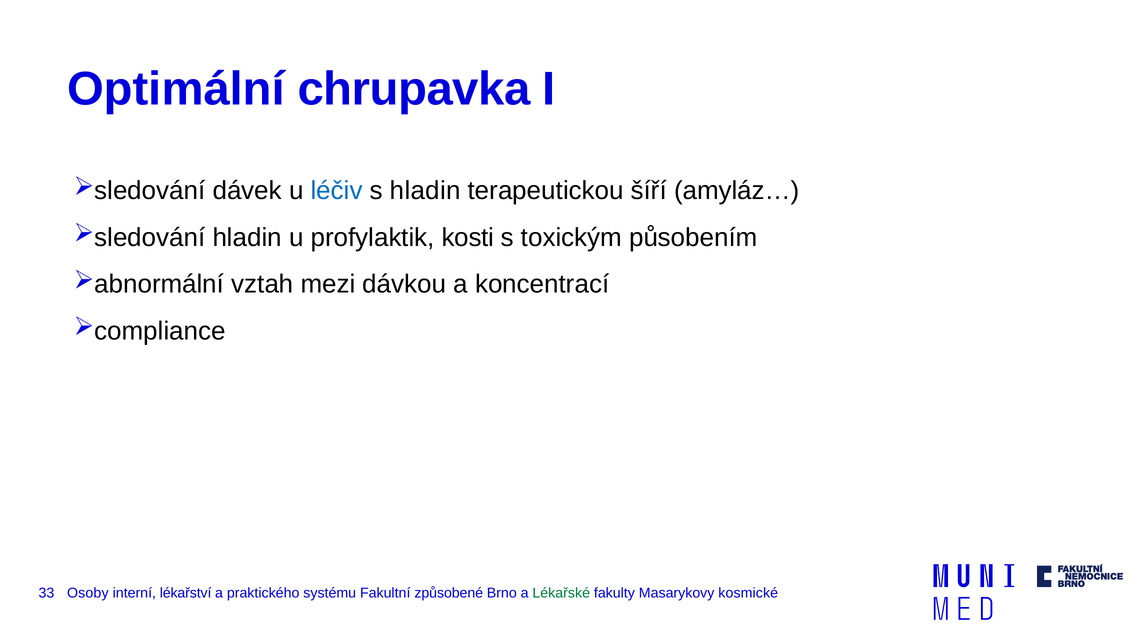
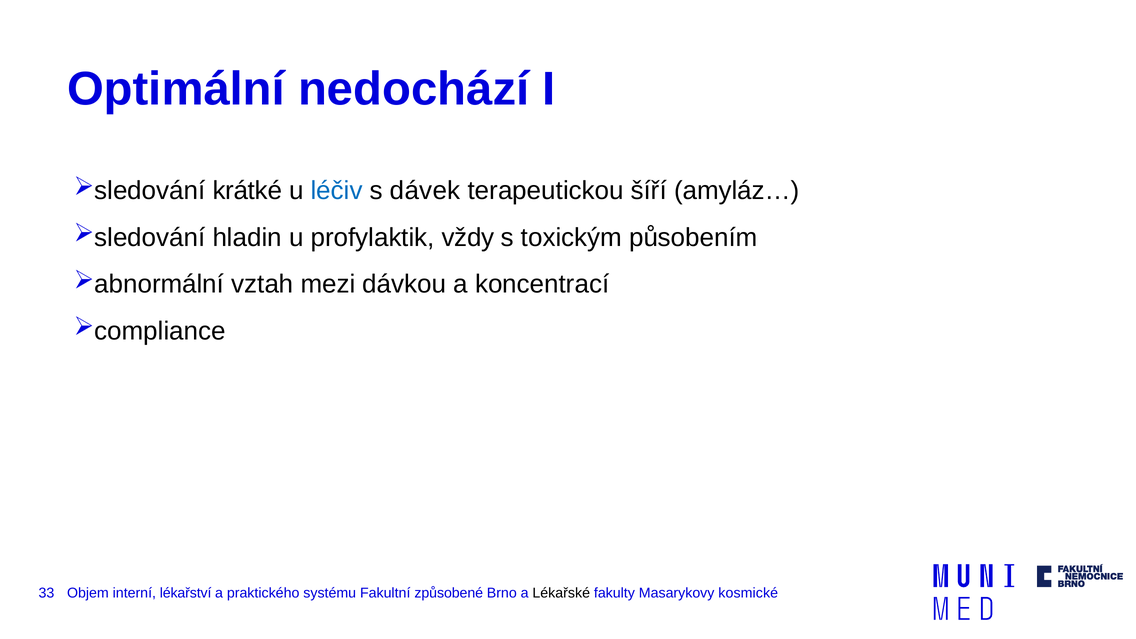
chrupavka: chrupavka -> nedochází
dávek: dávek -> krátké
s hladin: hladin -> dávek
kosti: kosti -> vždy
Osoby: Osoby -> Objem
Lékařské colour: green -> black
